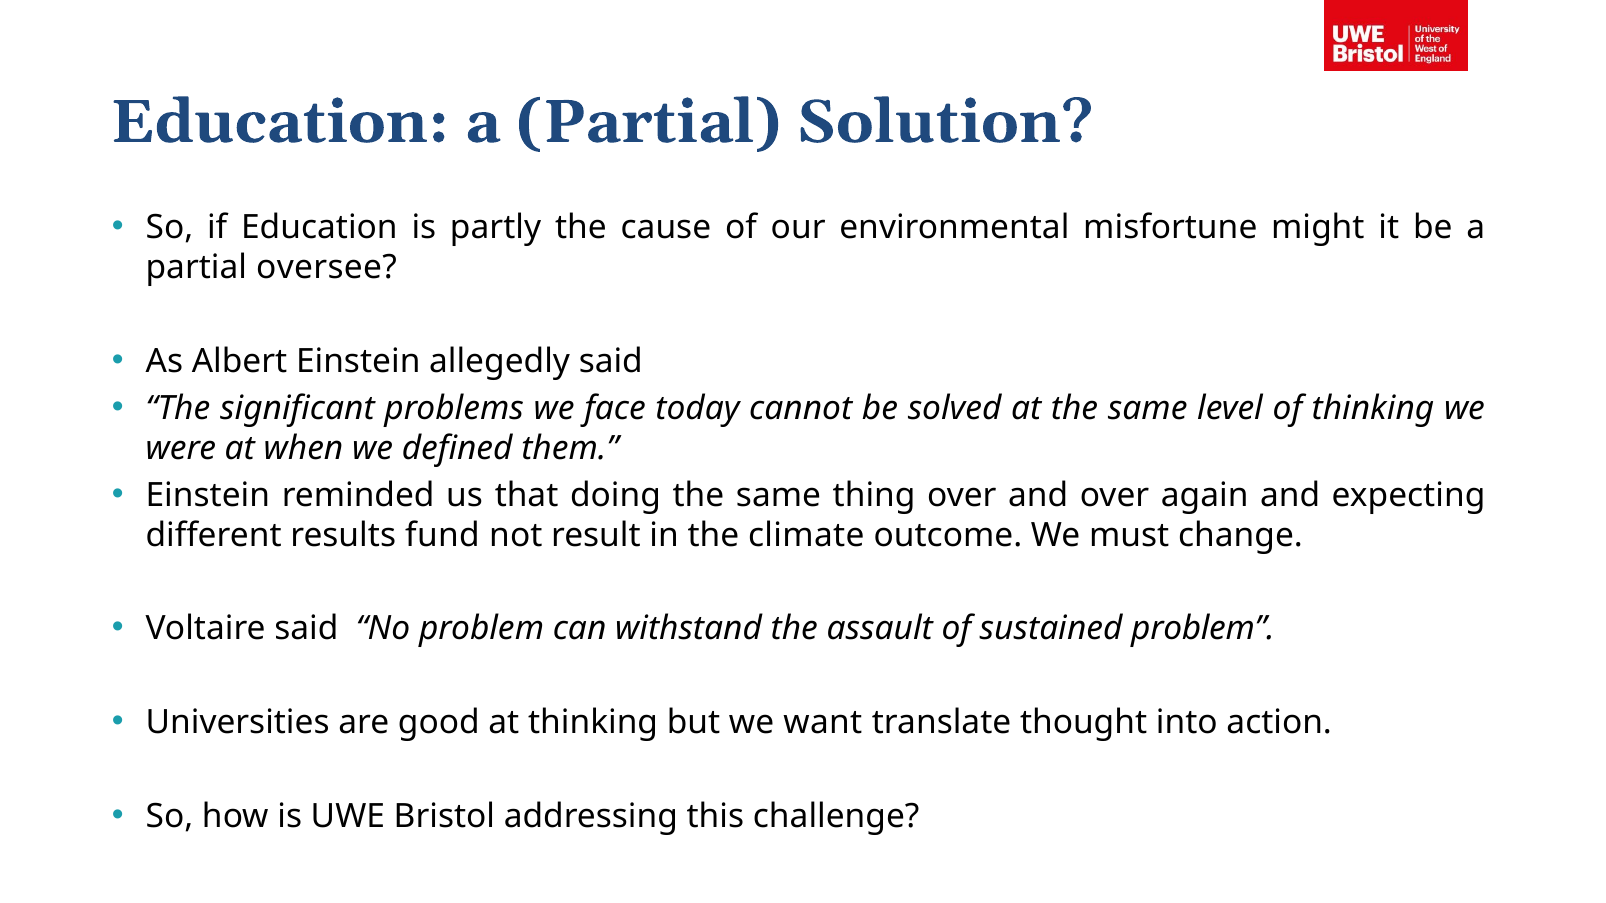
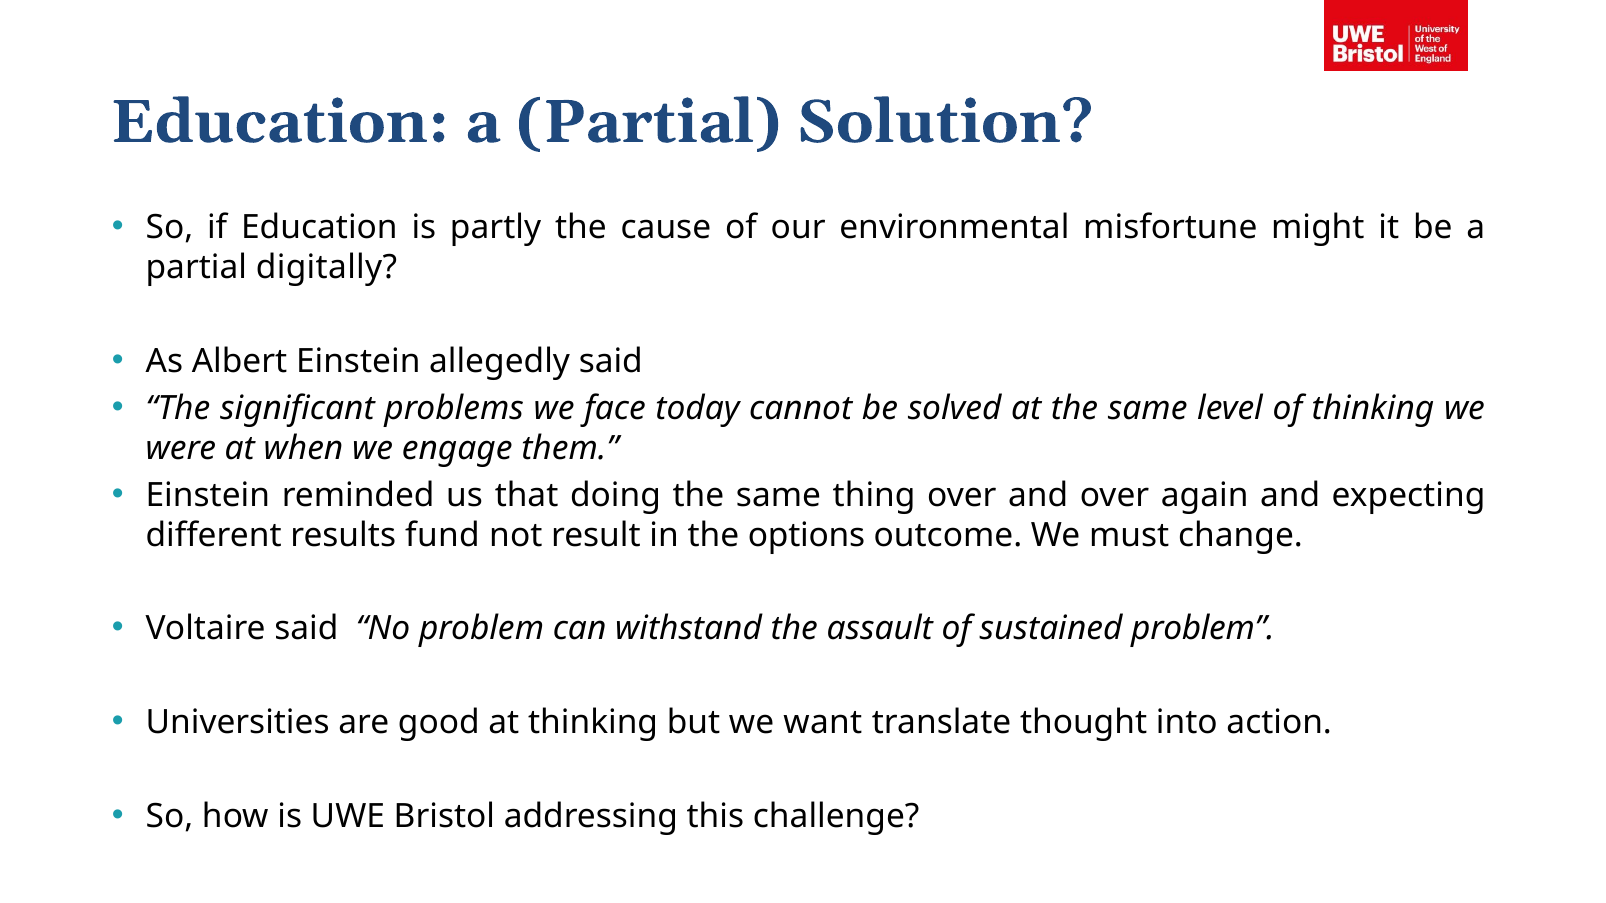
oversee: oversee -> digitally
defined: defined -> engage
climate: climate -> options
